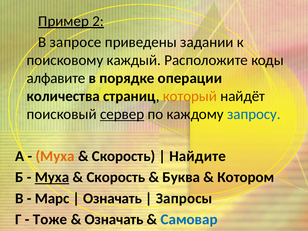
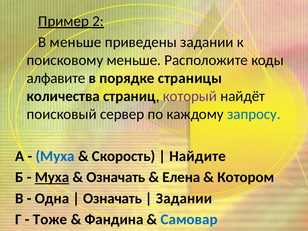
В запросе: запросе -> меньше
поисковому каждый: каждый -> меньше
операции: операции -> страницы
который colour: orange -> purple
сервер underline: present -> none
Муха at (55, 156) colour: orange -> blue
Скорость at (116, 177): Скорость -> Означать
Буква: Буква -> Елена
Марс: Марс -> Одна
Запросы at (184, 198): Запросы -> Задании
Означать at (114, 219): Означать -> Фандина
